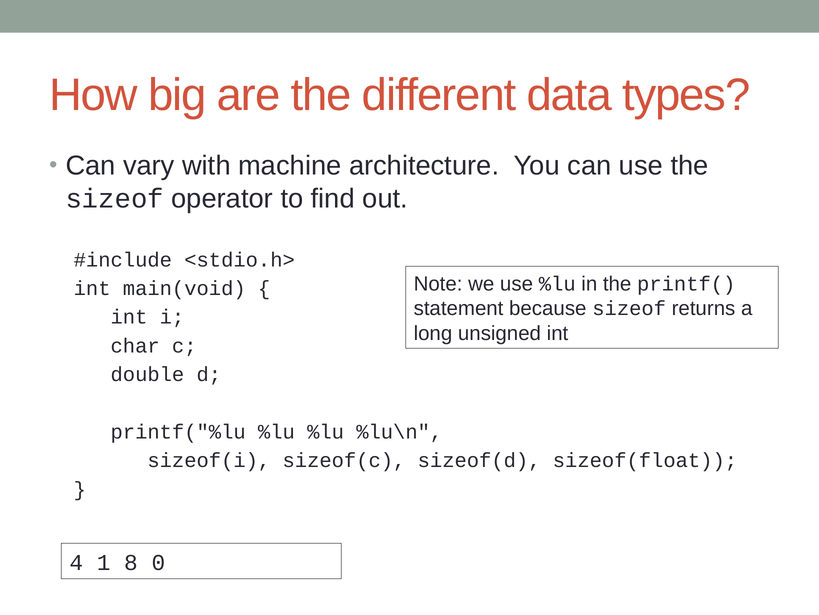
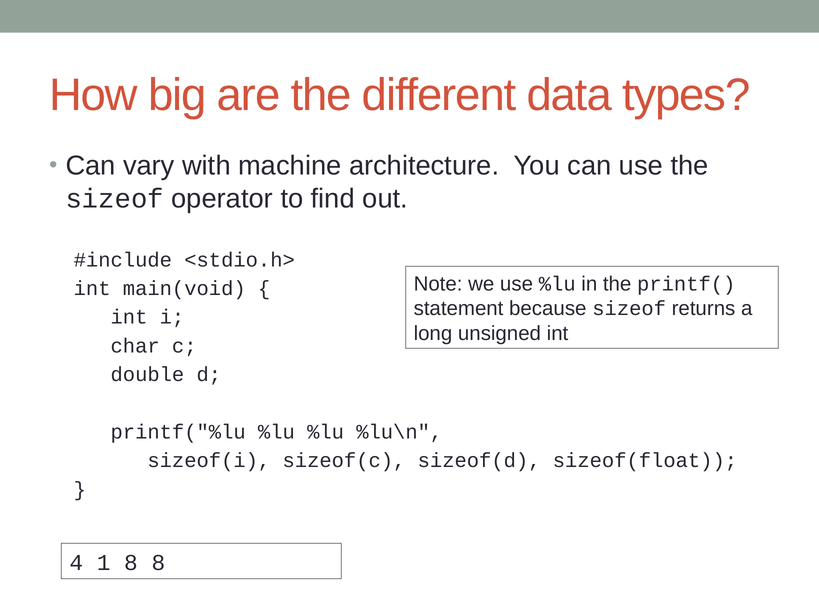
8 0: 0 -> 8
